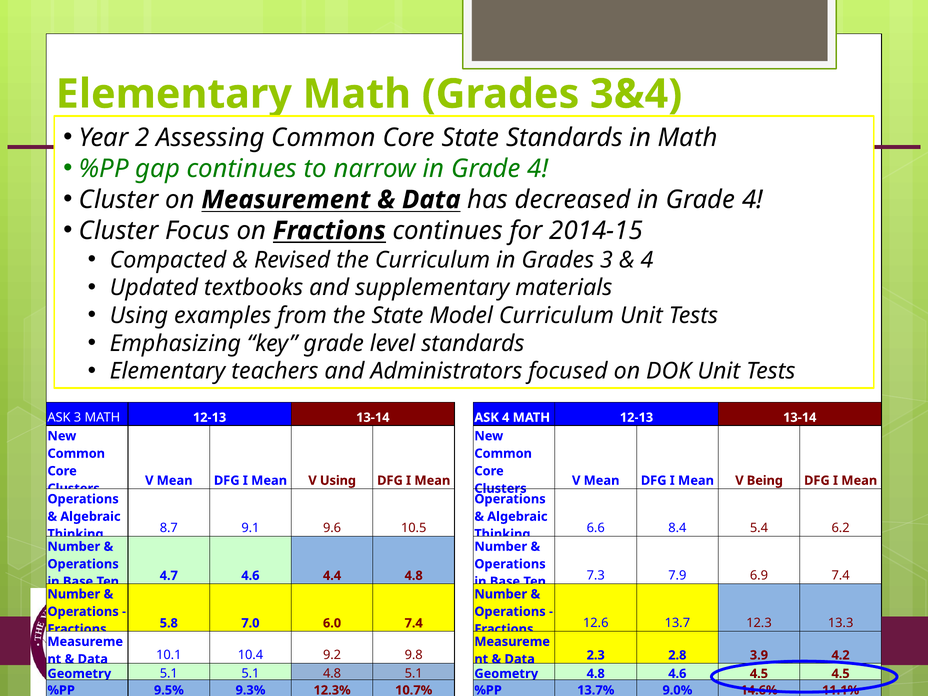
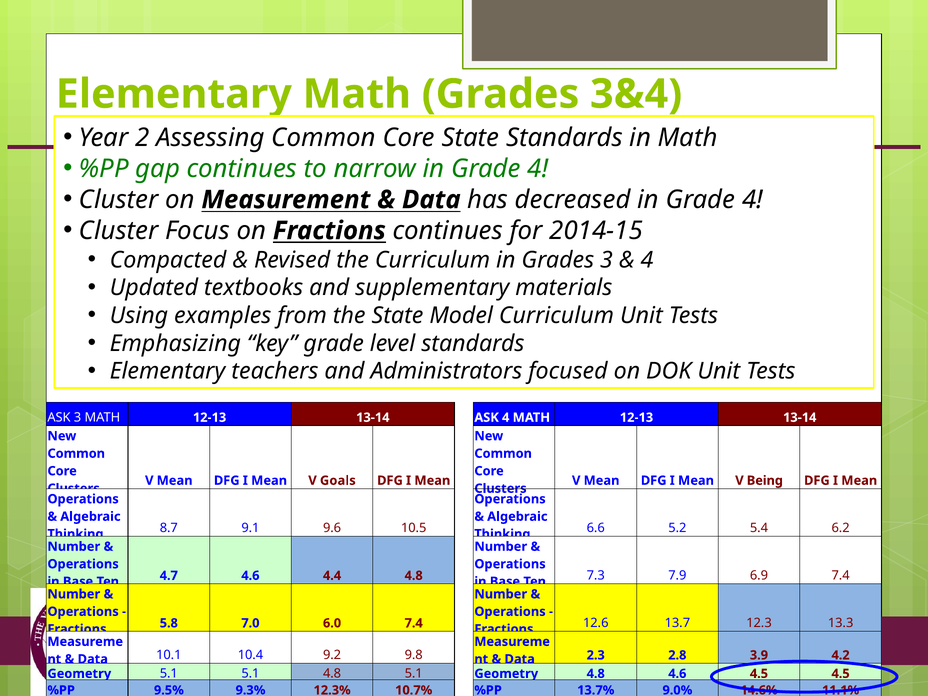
V Using: Using -> Goals
8.4: 8.4 -> 5.2
